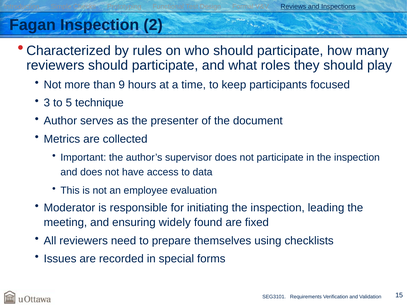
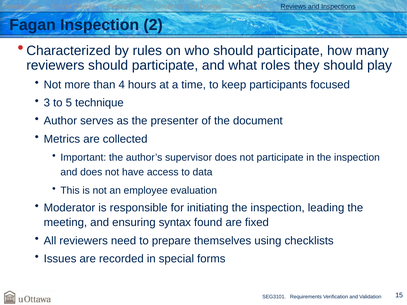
9: 9 -> 4
widely: widely -> syntax
